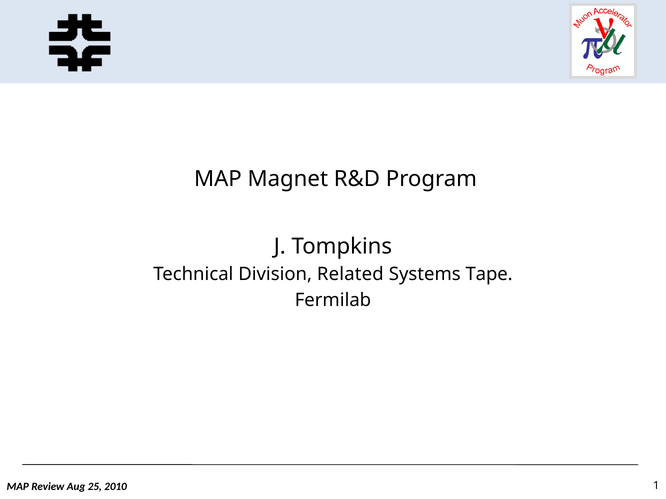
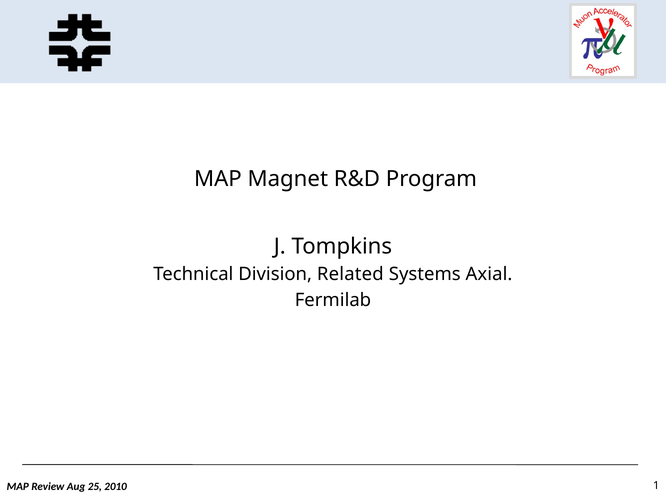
Tape: Tape -> Axial
